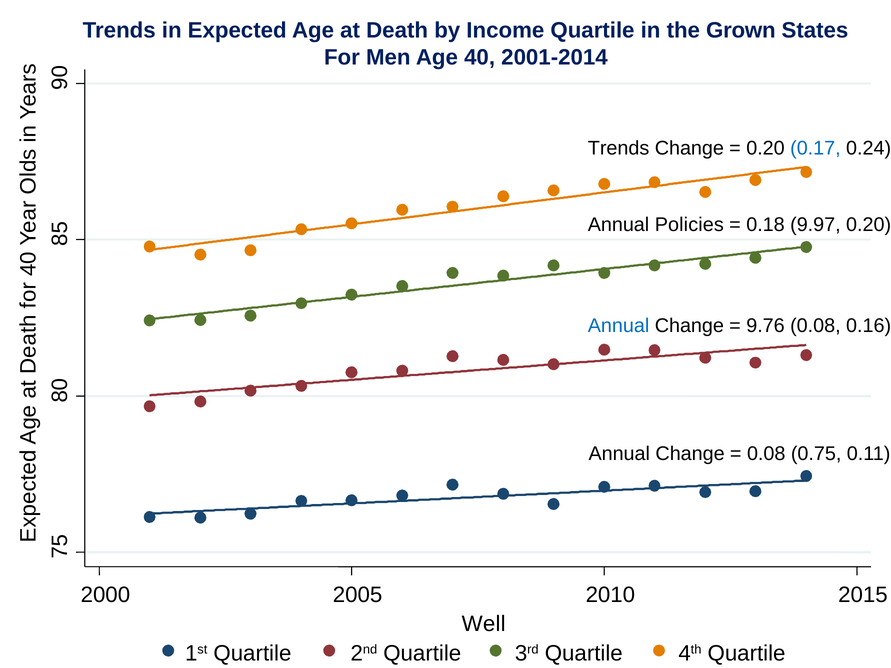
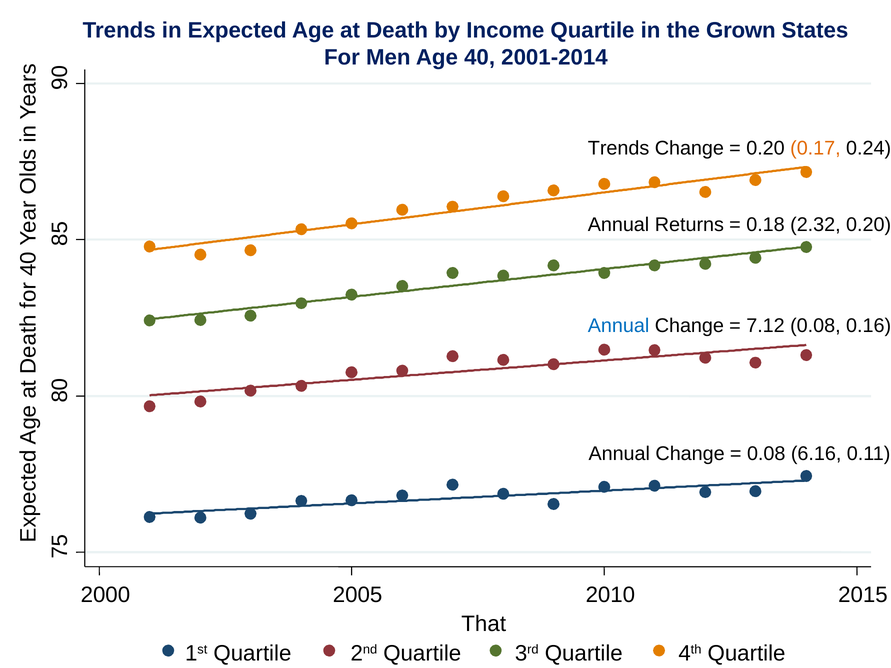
0.17 colour: blue -> orange
Policies: Policies -> Returns
9.97: 9.97 -> 2.32
9.76: 9.76 -> 7.12
0.75: 0.75 -> 6.16
Well: Well -> That
